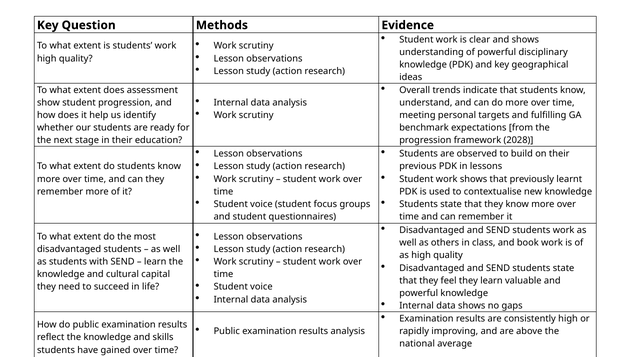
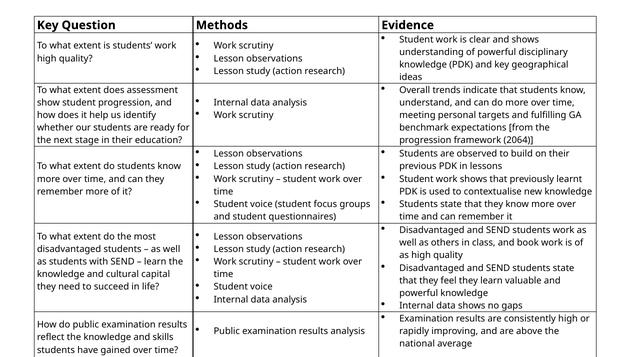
2028: 2028 -> 2064
